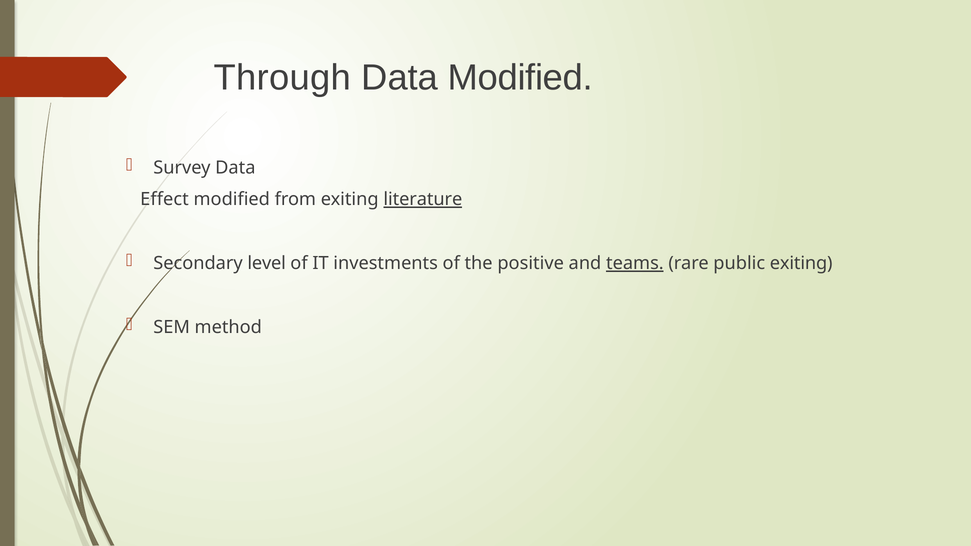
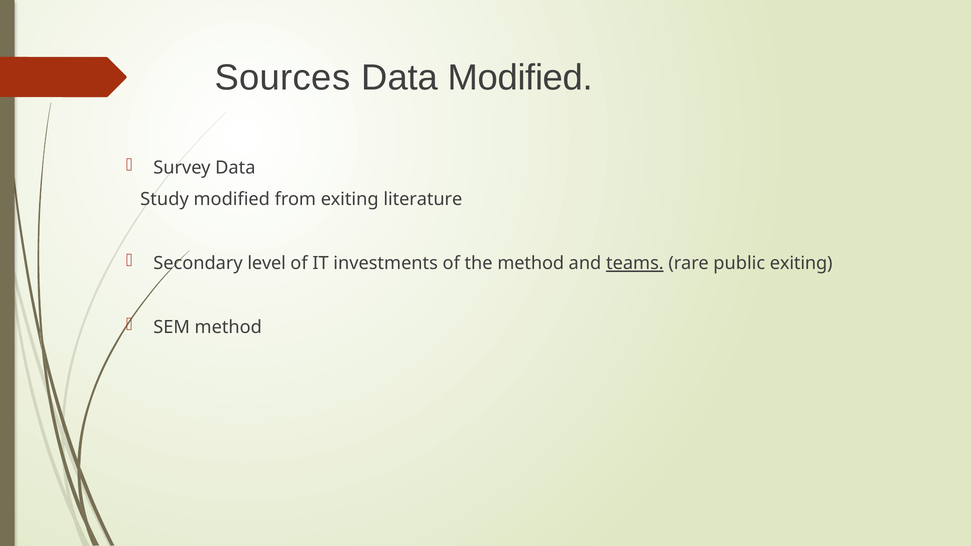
Through: Through -> Sources
Effect: Effect -> Study
literature underline: present -> none
the positive: positive -> method
